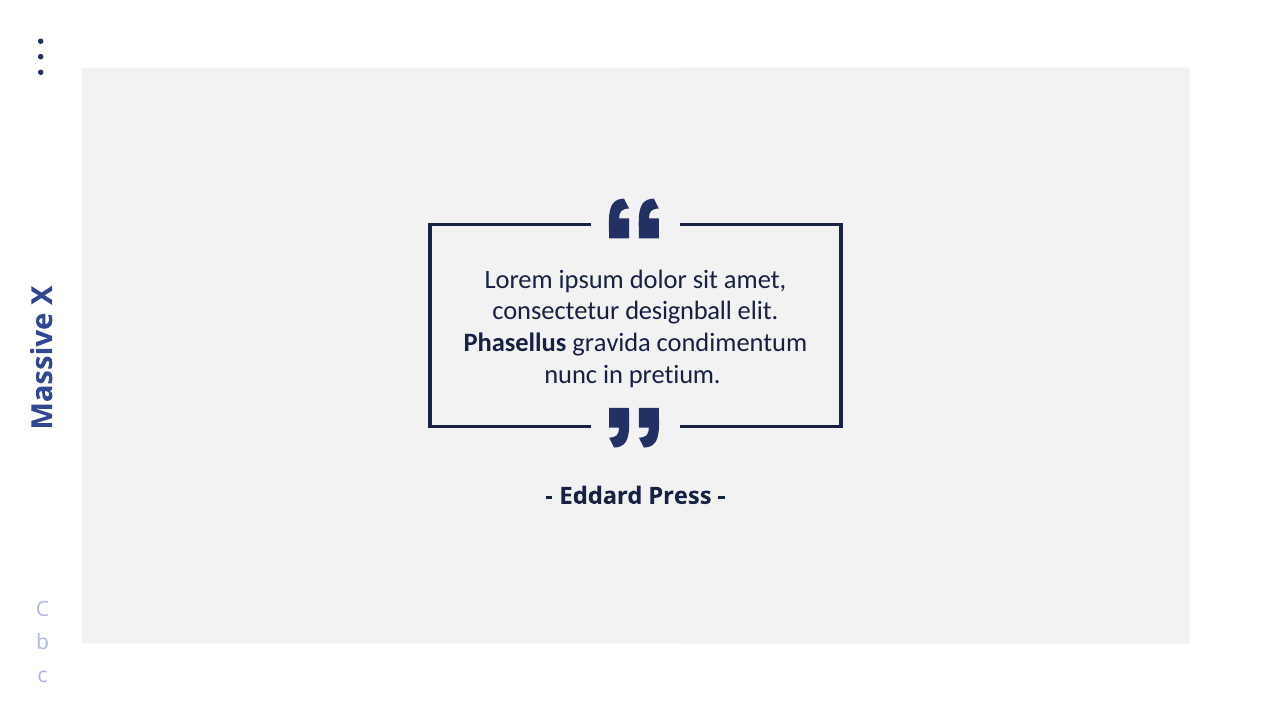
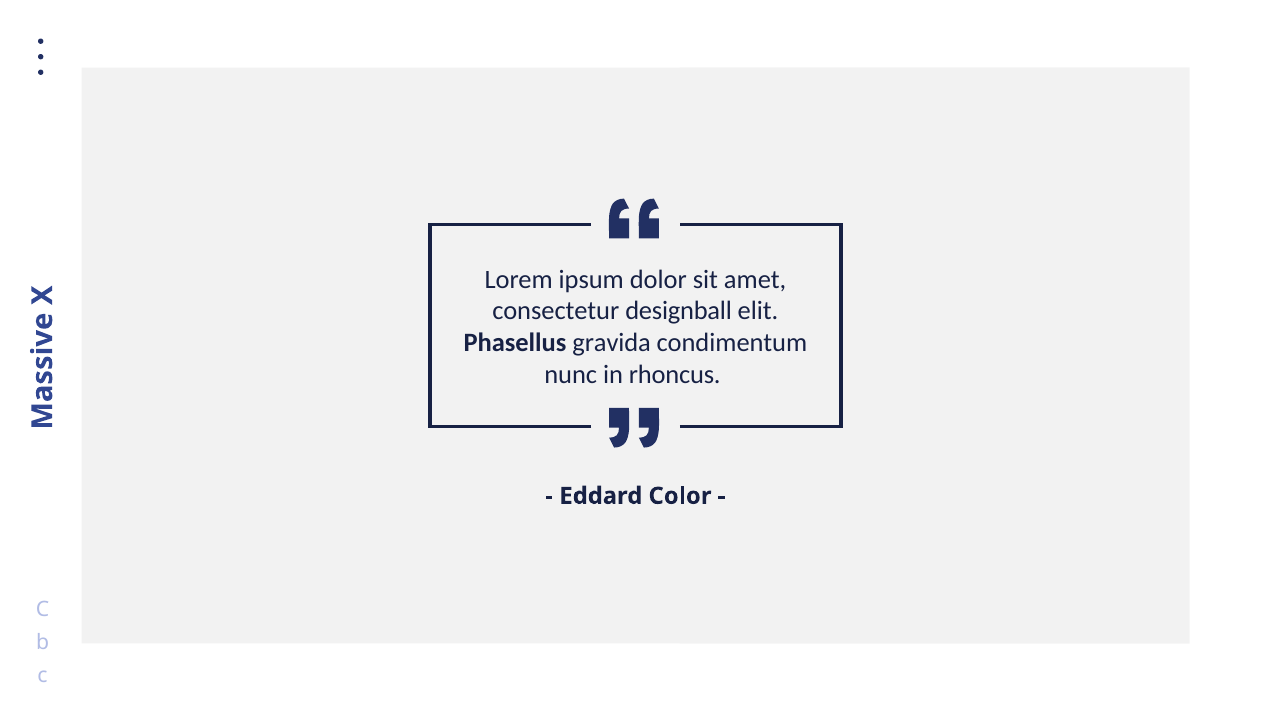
pretium: pretium -> rhoncus
Press: Press -> Color
